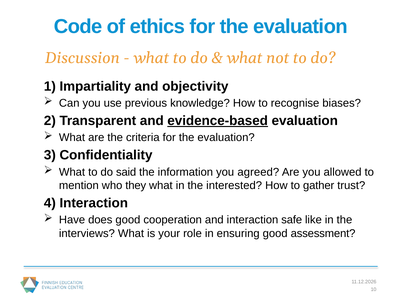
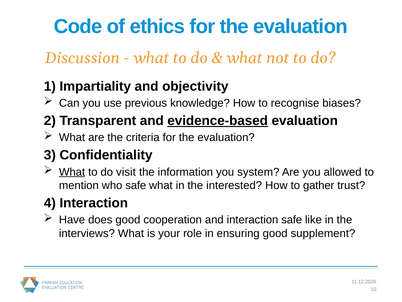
What at (72, 172) underline: none -> present
said: said -> visit
agreed: agreed -> system
who they: they -> safe
assessment: assessment -> supplement
